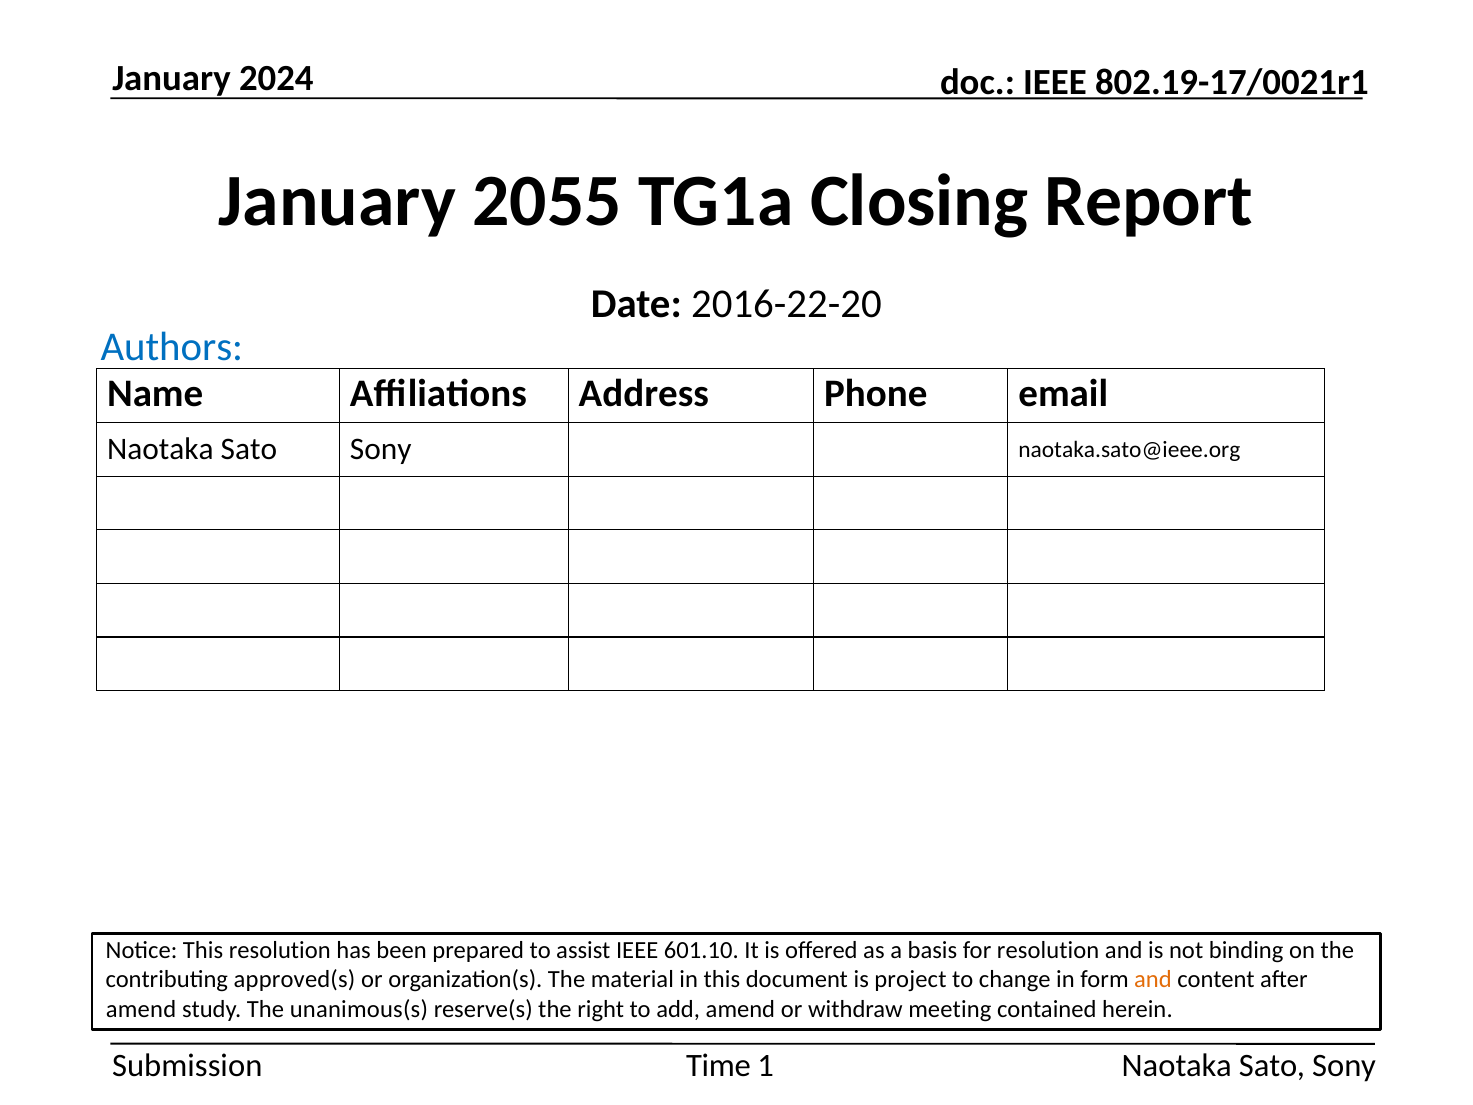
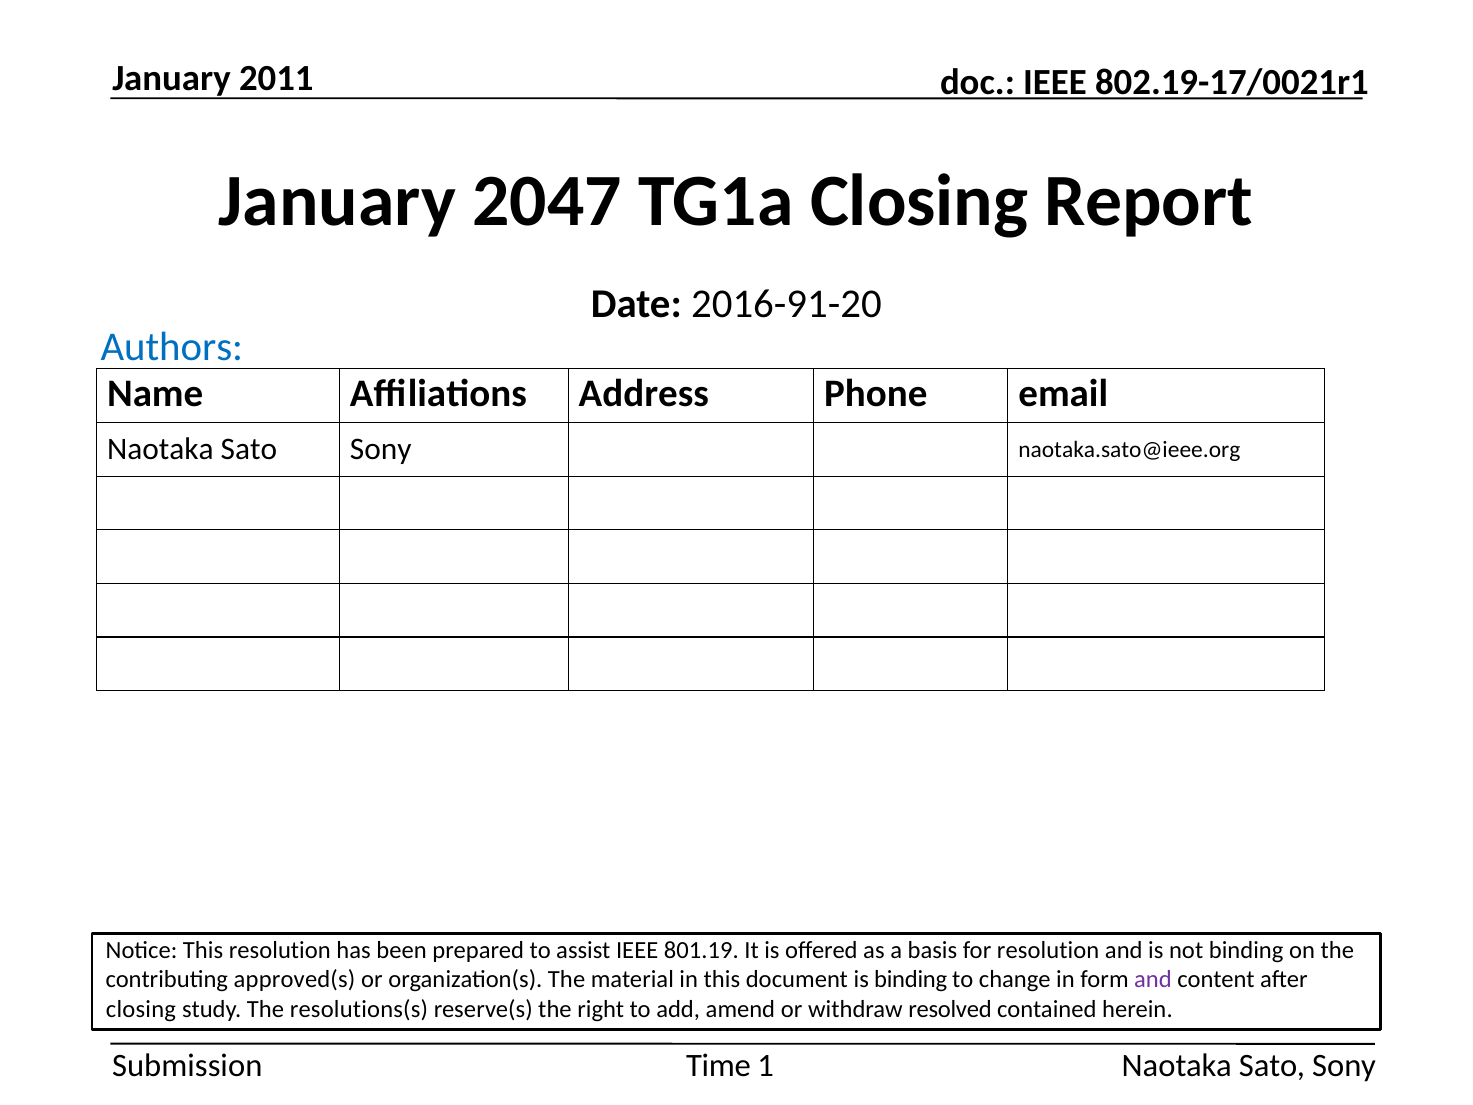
2024: 2024 -> 2011
2055: 2055 -> 2047
2016-22-20: 2016-22-20 -> 2016-91-20
601.10: 601.10 -> 801.19
is project: project -> binding
and at (1153, 980) colour: orange -> purple
amend at (141, 1009): amend -> closing
unanimous(s: unanimous(s -> resolutions(s
meeting: meeting -> resolved
